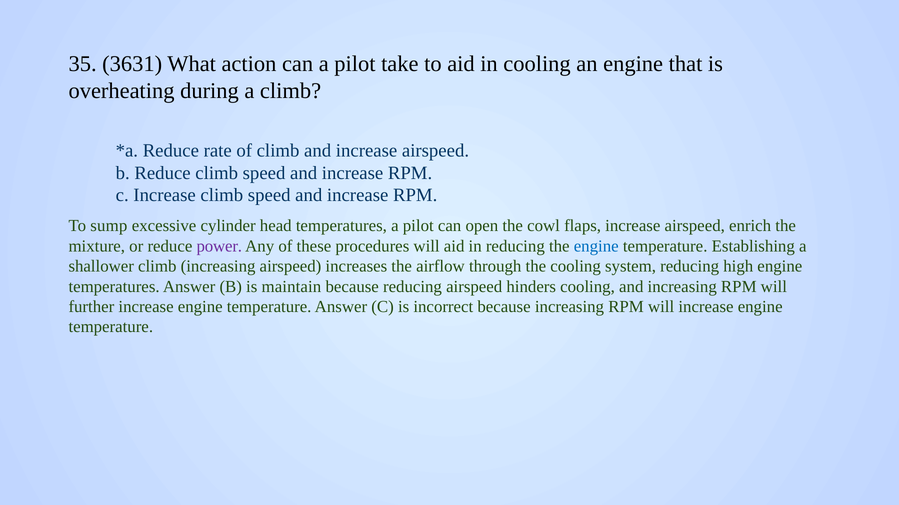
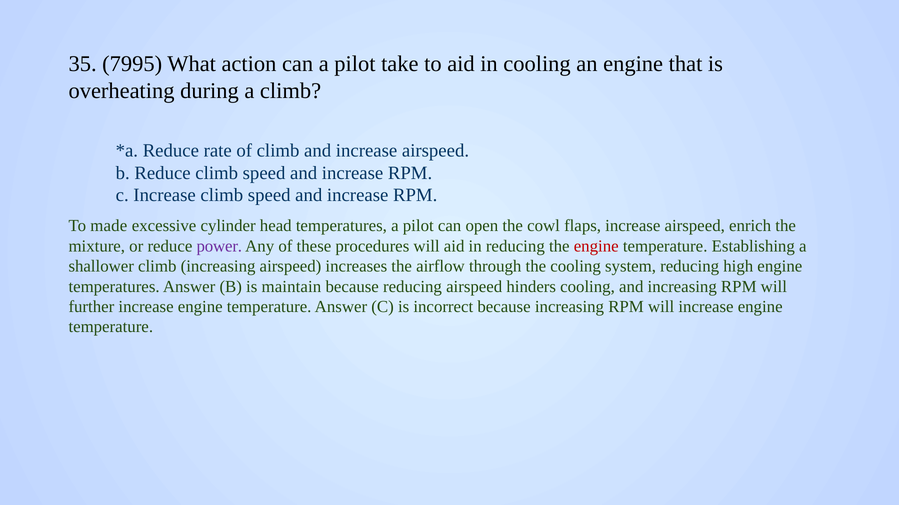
3631: 3631 -> 7995
sump: sump -> made
engine at (596, 246) colour: blue -> red
